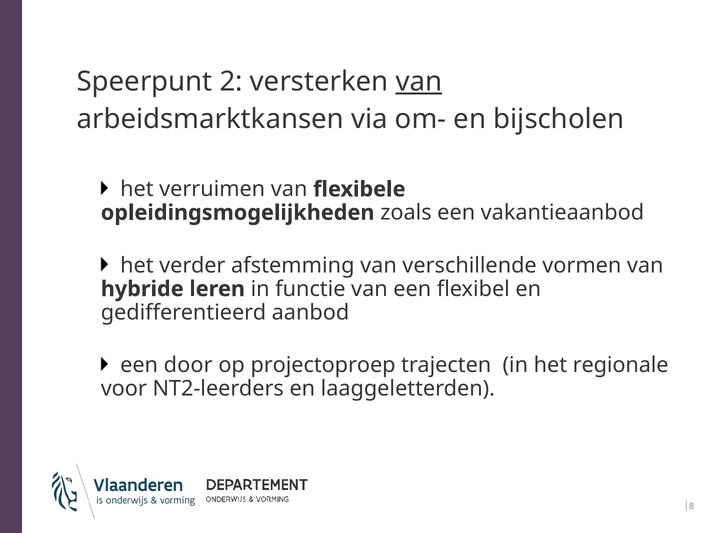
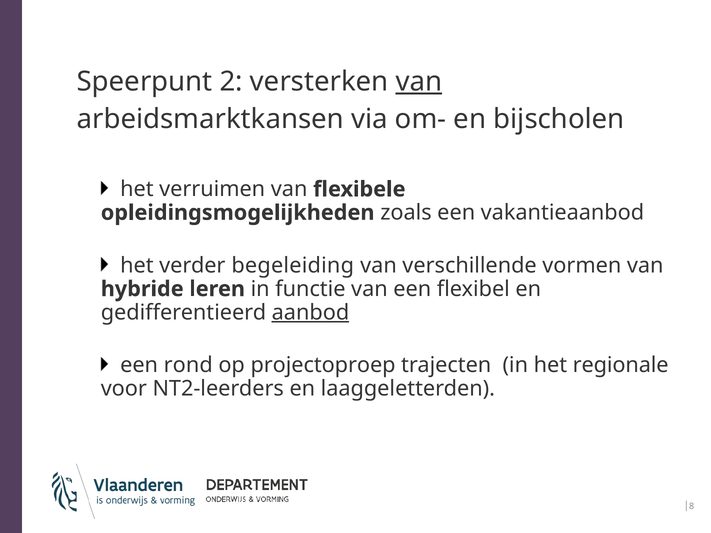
afstemming: afstemming -> begeleiding
aanbod underline: none -> present
door: door -> rond
